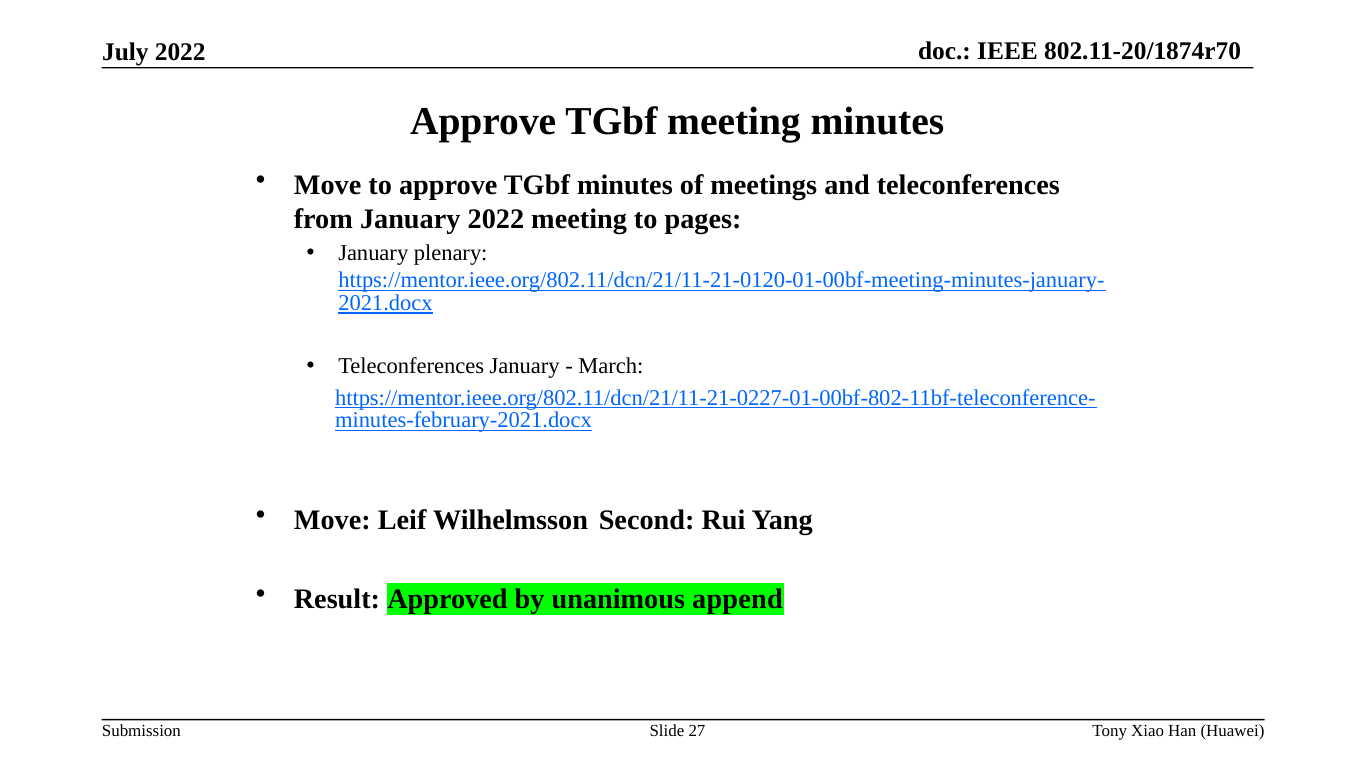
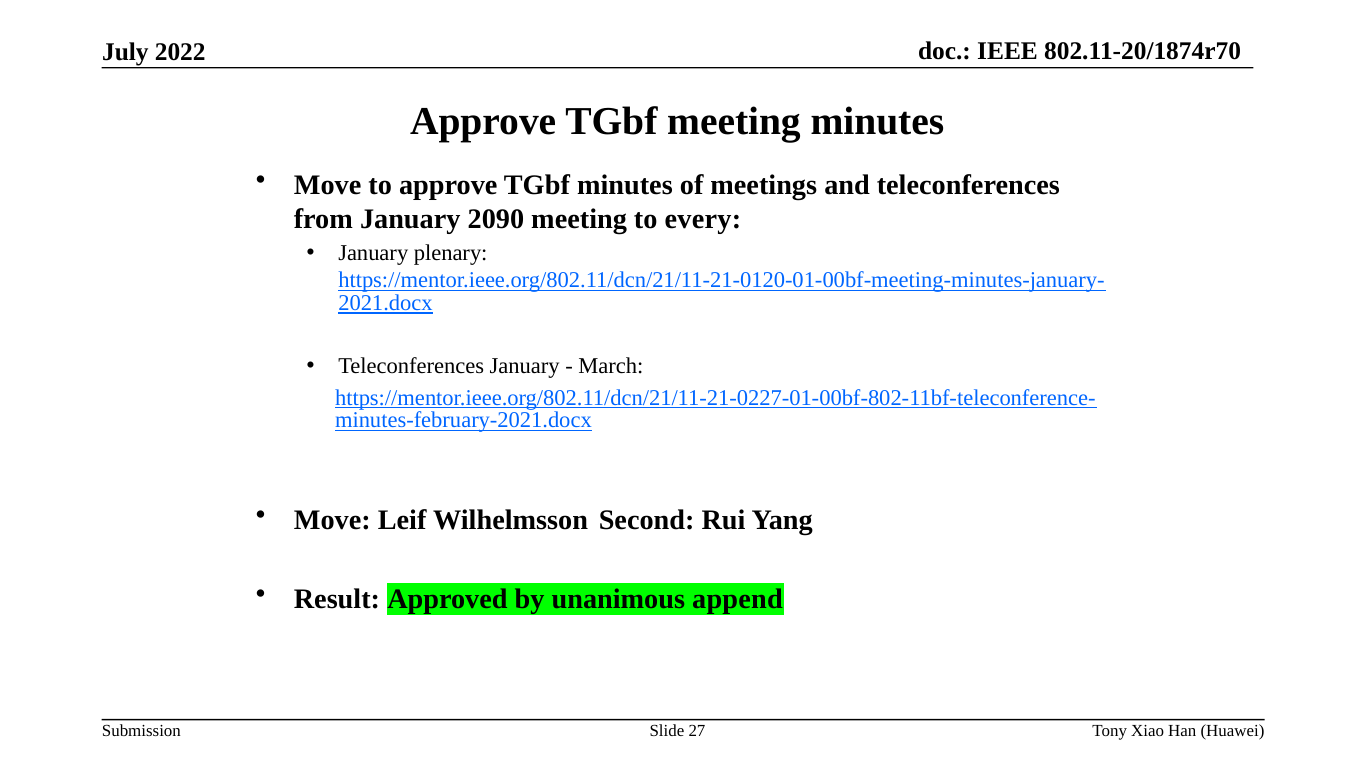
January 2022: 2022 -> 2090
pages: pages -> every
